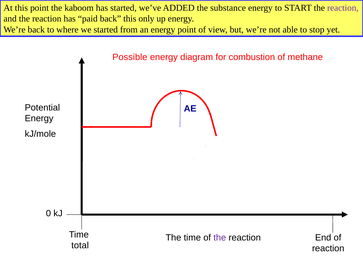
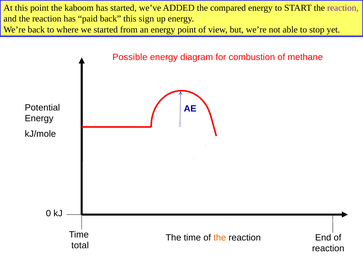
substance: substance -> compared
only: only -> sign
the at (220, 238) colour: purple -> orange
